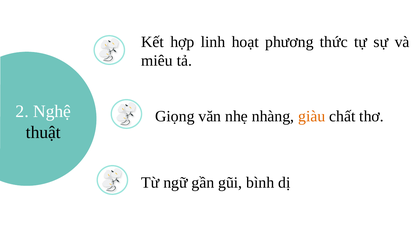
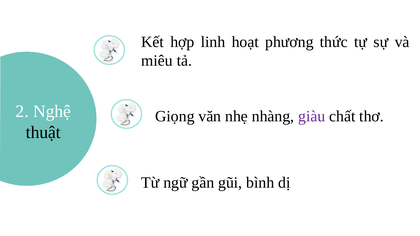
giàu colour: orange -> purple
